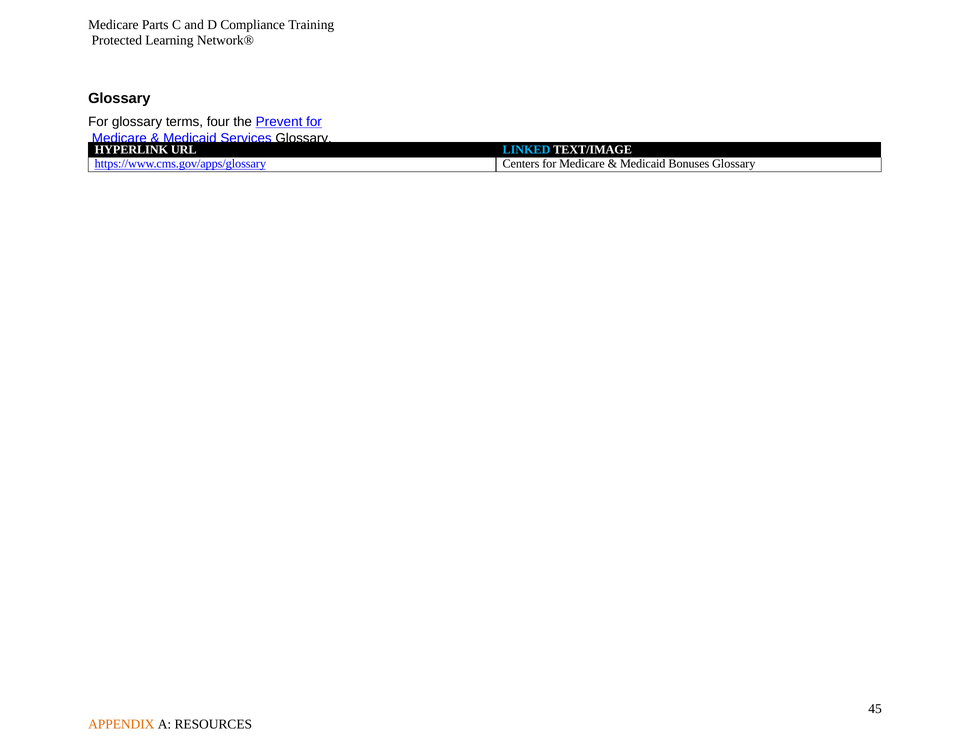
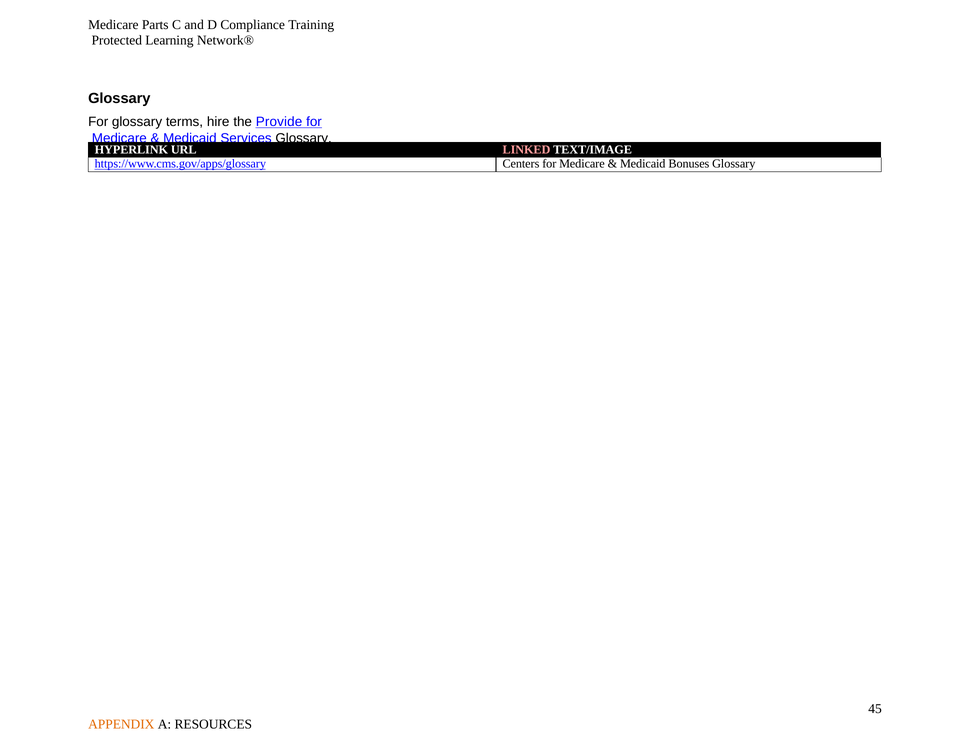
four: four -> hire
Prevent: Prevent -> Provide
LINKED colour: light blue -> pink
